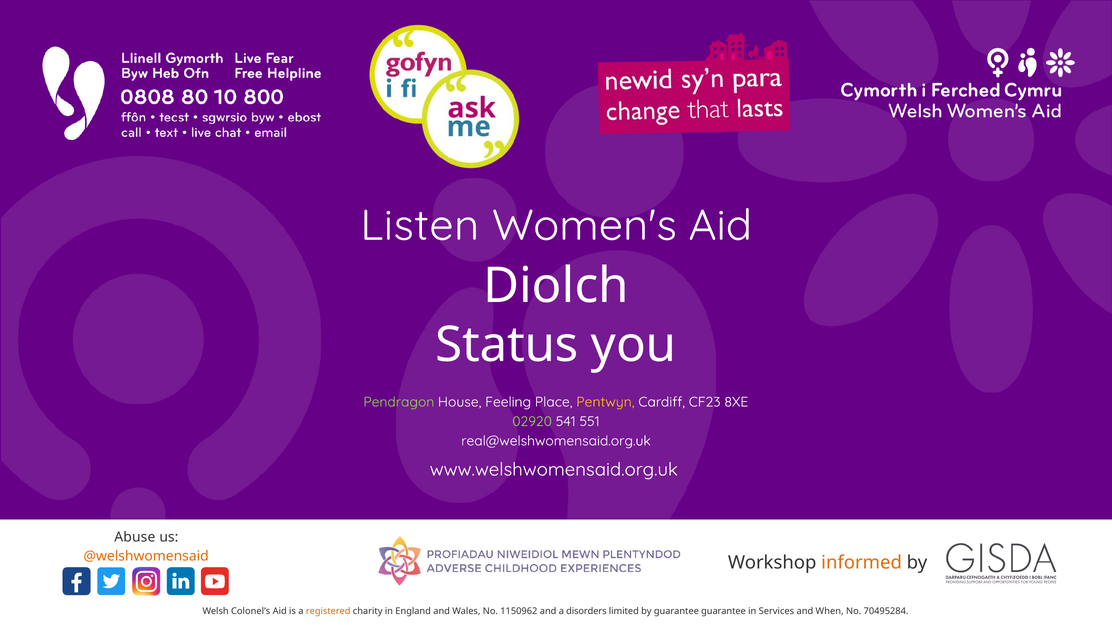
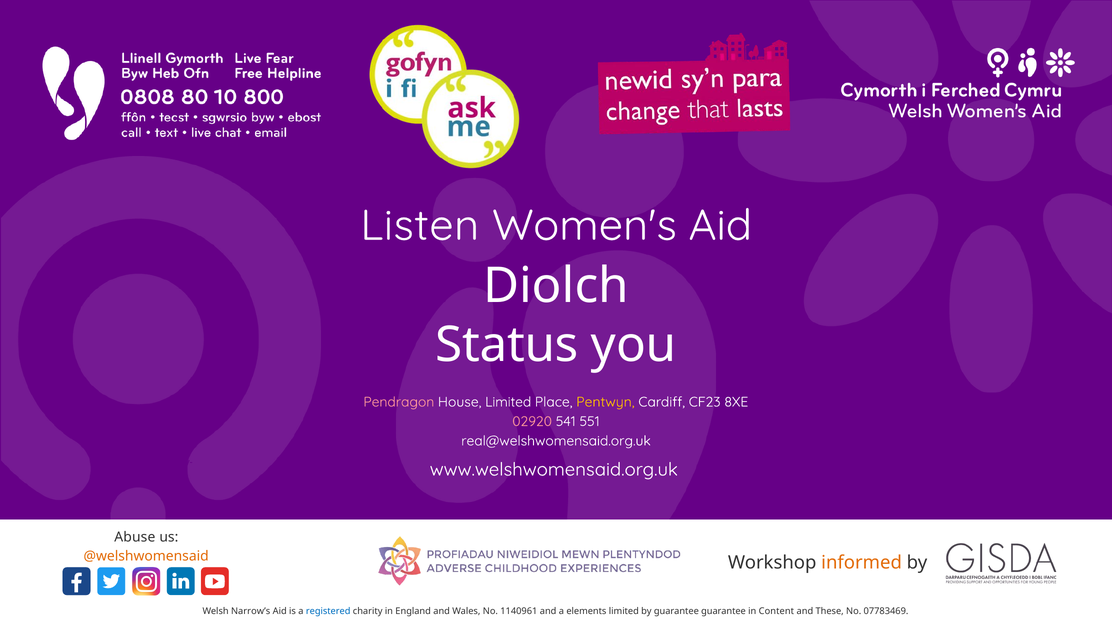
Pendragon colour: light green -> pink
House Feeling: Feeling -> Limited
02920 colour: light green -> pink
Colonel’s: Colonel’s -> Narrow’s
registered colour: orange -> blue
1150962: 1150962 -> 1140961
disorders: disorders -> elements
Services: Services -> Content
When: When -> These
70495284: 70495284 -> 07783469
